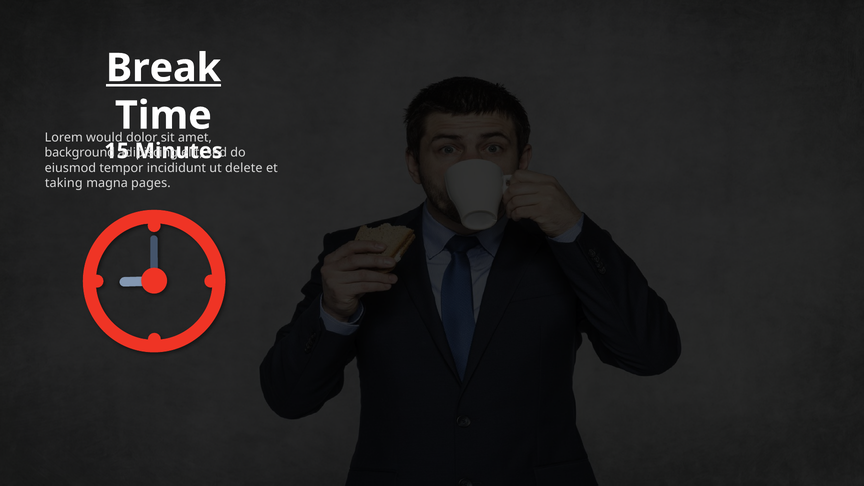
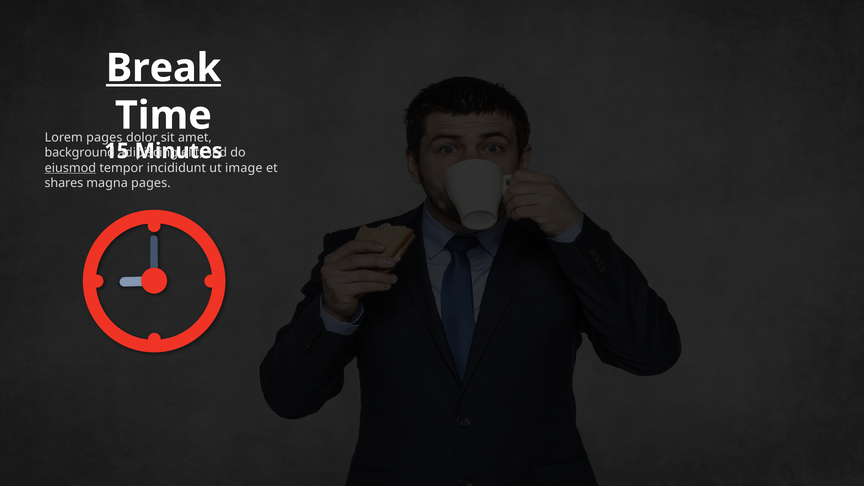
Lorem would: would -> pages
eiusmod underline: none -> present
delete: delete -> image
taking: taking -> shares
